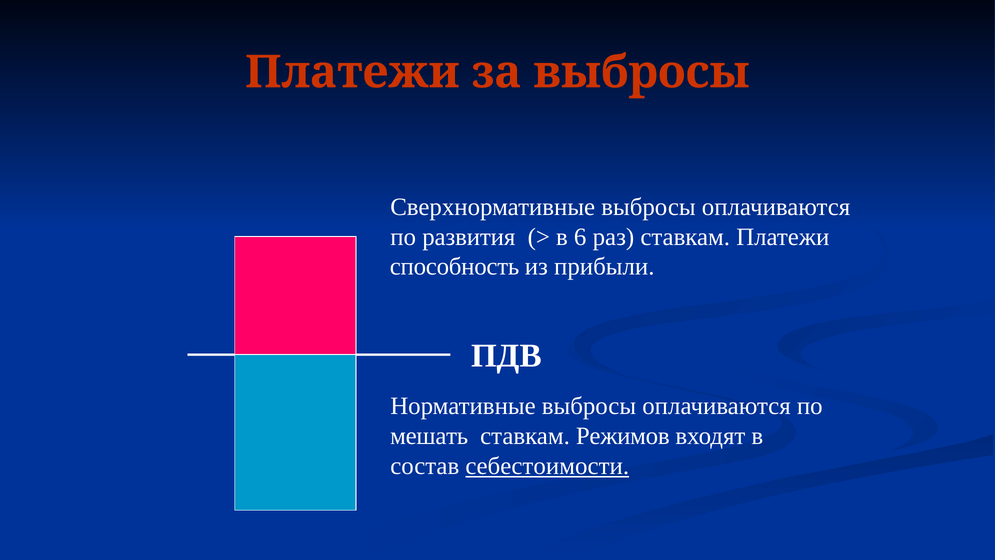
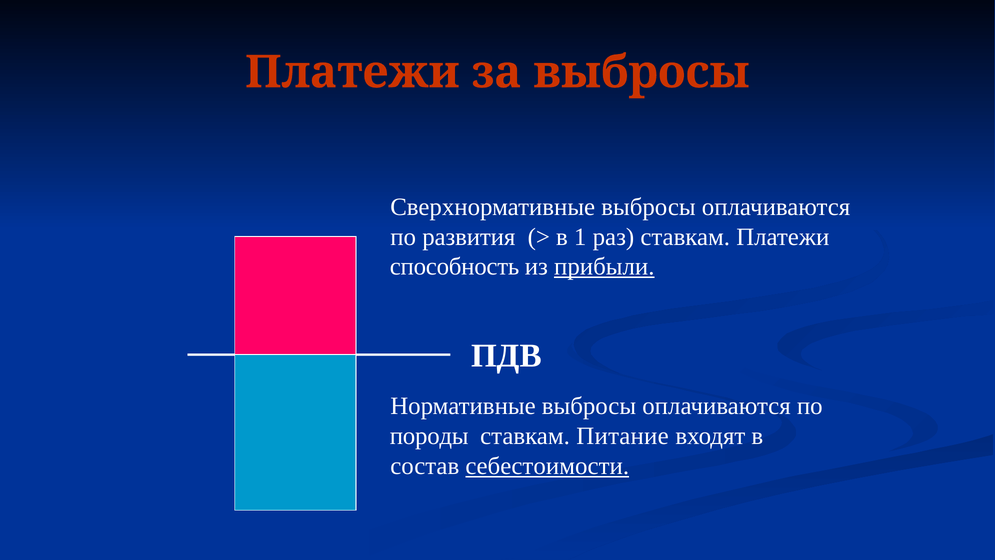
6: 6 -> 1
прибыли underline: none -> present
мешать: мешать -> породы
Режимов: Режимов -> Питание
